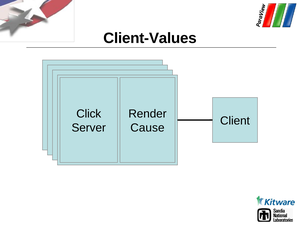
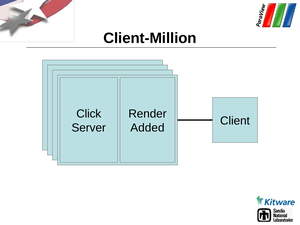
Client-Values: Client-Values -> Client-Million
Cause: Cause -> Added
